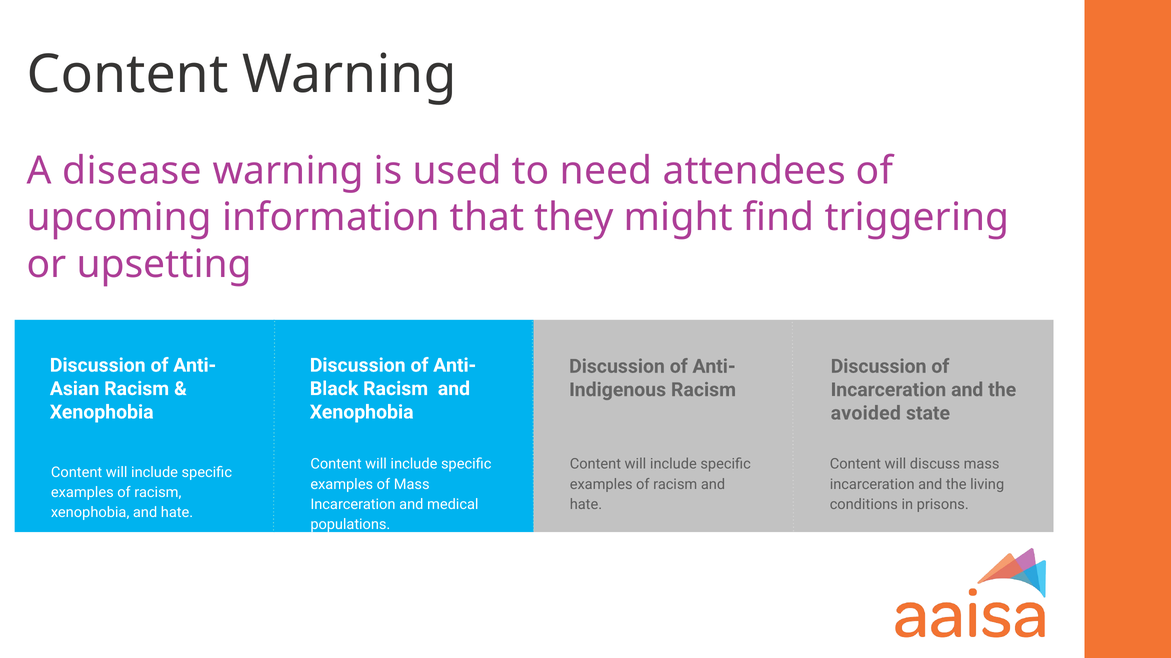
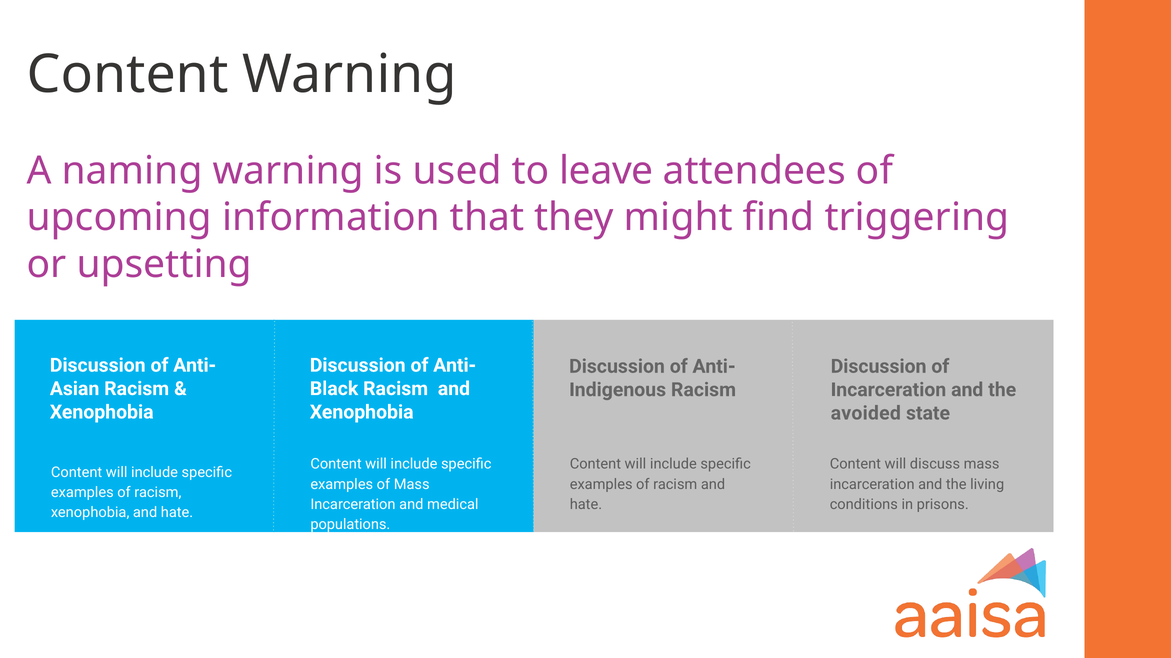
disease: disease -> naming
need: need -> leave
